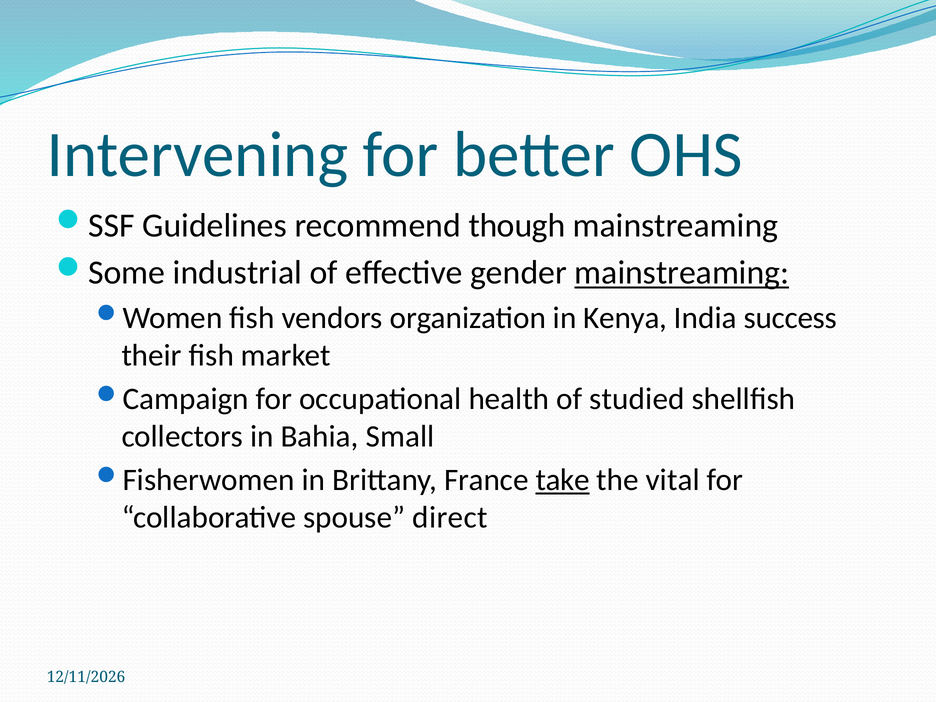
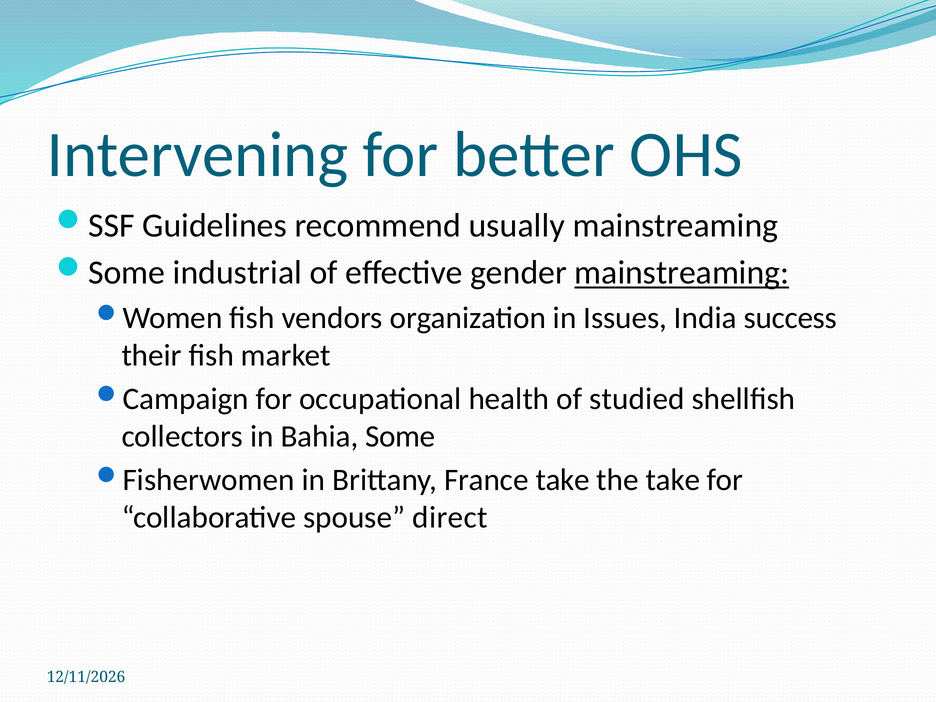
though: though -> usually
Kenya: Kenya -> Issues
Bahia Small: Small -> Some
take at (563, 480) underline: present -> none
the vital: vital -> take
